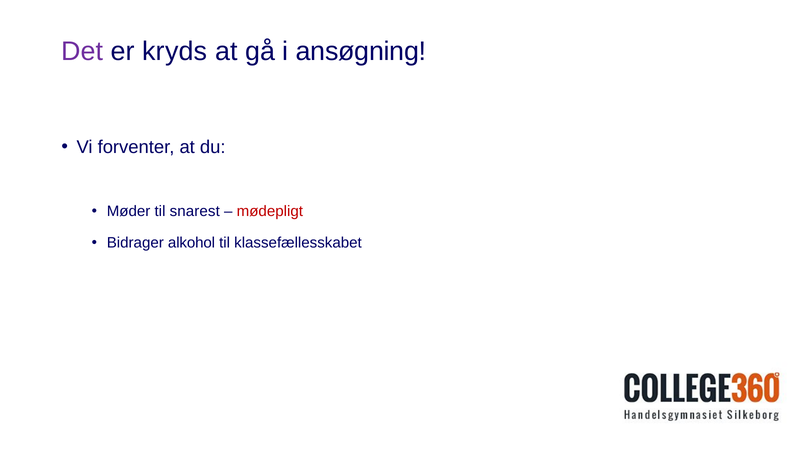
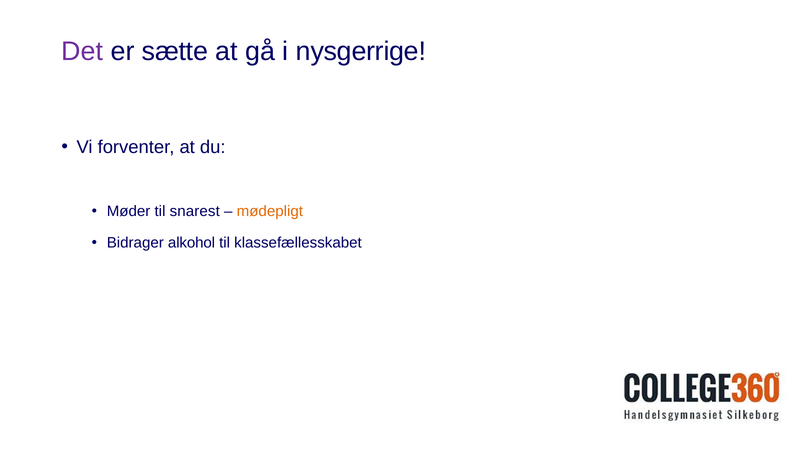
kryds: kryds -> sætte
ansøgning: ansøgning -> nysgerrige
mødepligt colour: red -> orange
